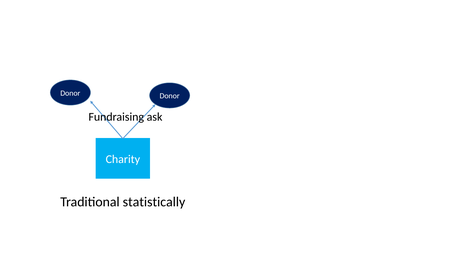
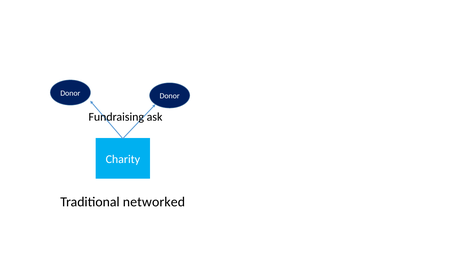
statistically: statistically -> networked
